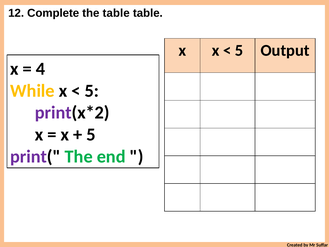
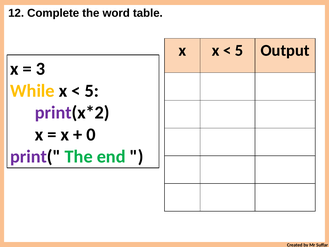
the table: table -> word
4: 4 -> 3
5 at (91, 134): 5 -> 0
